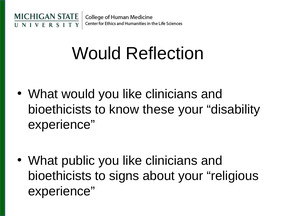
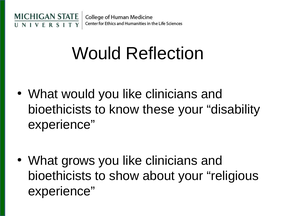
public: public -> grows
signs: signs -> show
